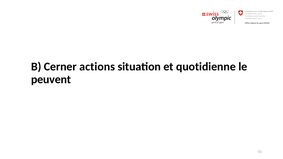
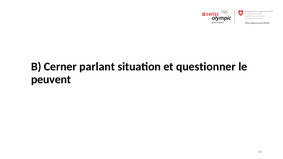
actions: actions -> parlant
quotidienne: quotidienne -> questionner
